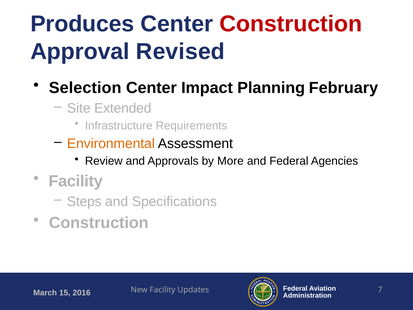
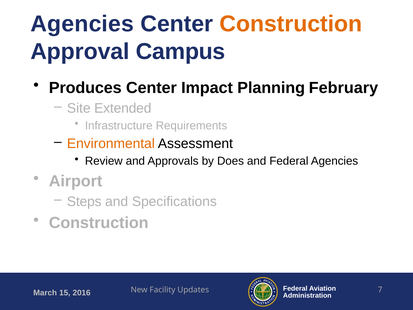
Produces at (82, 24): Produces -> Agencies
Construction at (291, 24) colour: red -> orange
Revised: Revised -> Campus
Selection: Selection -> Produces
More: More -> Does
Facility at (76, 181): Facility -> Airport
